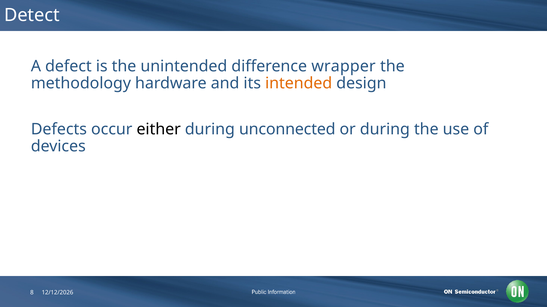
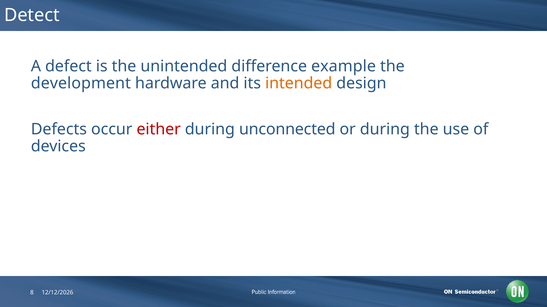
wrapper: wrapper -> example
methodology: methodology -> development
either colour: black -> red
